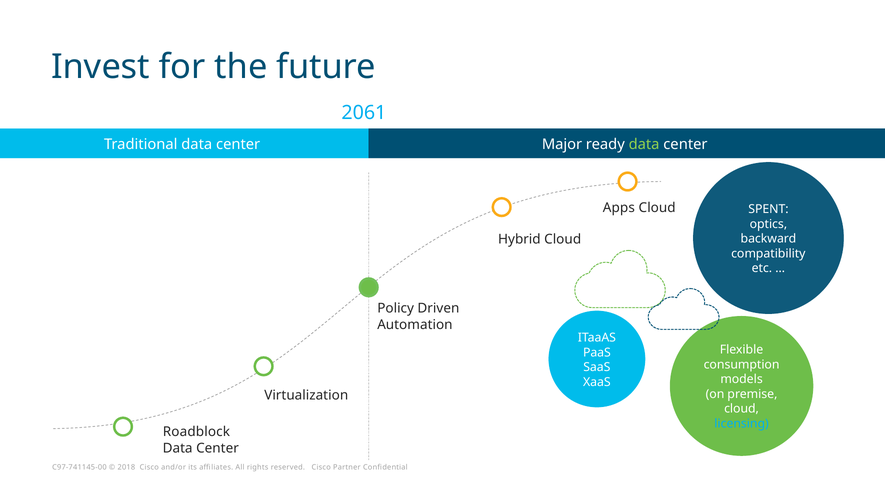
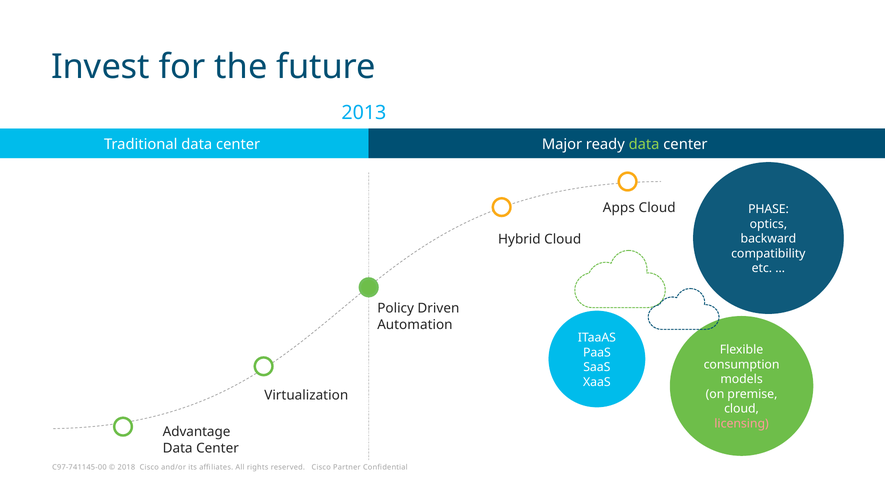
2061: 2061 -> 2013
SPENT: SPENT -> PHASE
licensing colour: light blue -> pink
Roadblock: Roadblock -> Advantage
